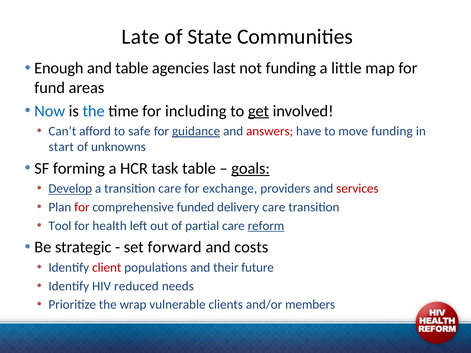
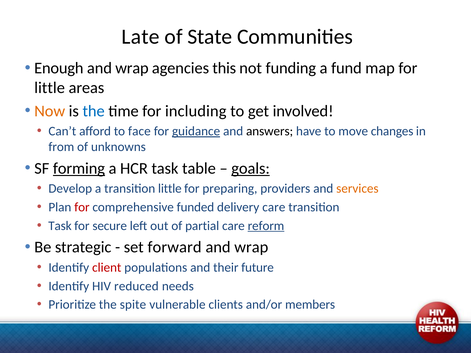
table at (132, 68): table -> wrap
last: last -> this
little: little -> fund
fund at (50, 88): fund -> little
Now colour: blue -> orange
get underline: present -> none
safe: safe -> face
answers colour: red -> black
move funding: funding -> changes
start: start -> from
forming underline: none -> present
Develop underline: present -> none
transition care: care -> little
exchange: exchange -> preparing
services colour: red -> orange
Tool at (60, 226): Tool -> Task
health: health -> secure
costs at (251, 247): costs -> wrap
wrap: wrap -> spite
